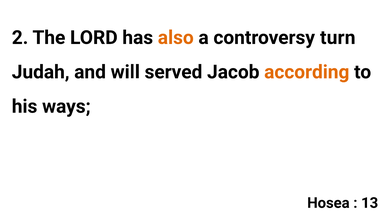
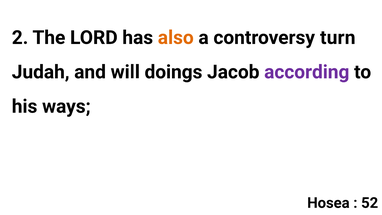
served: served -> doings
according colour: orange -> purple
13: 13 -> 52
